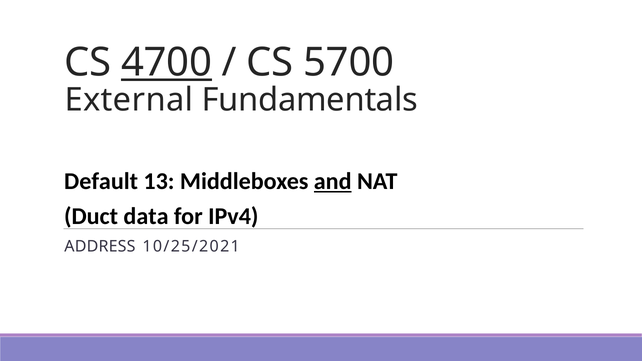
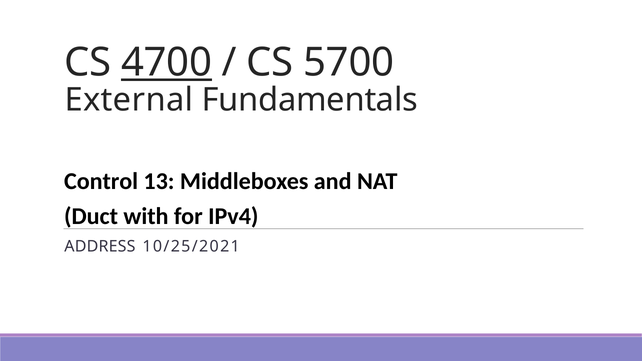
Default: Default -> Control
and underline: present -> none
data: data -> with
